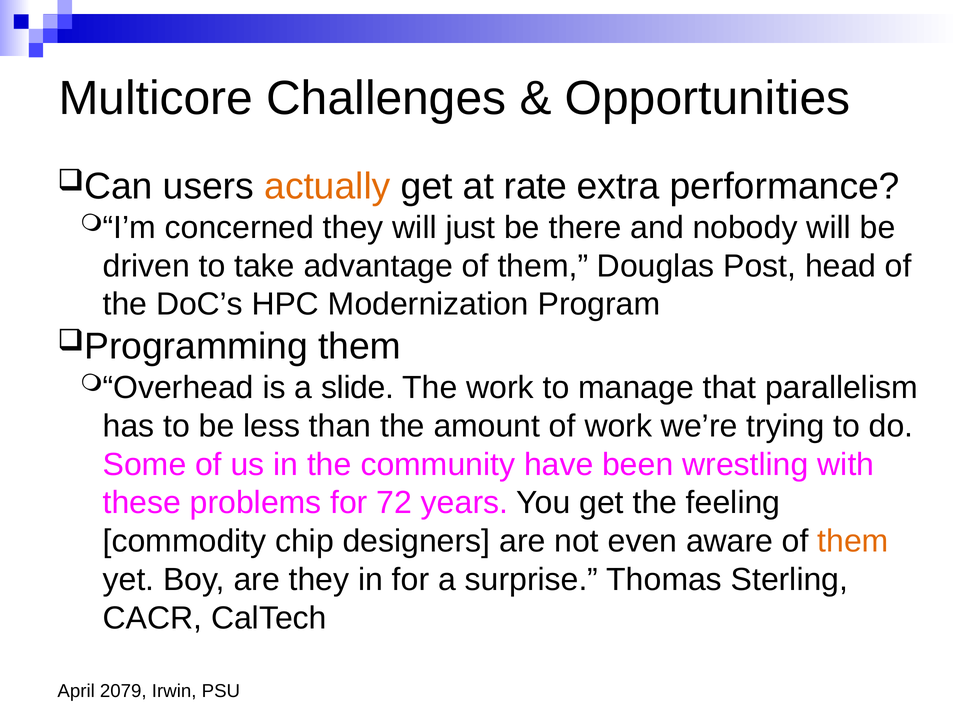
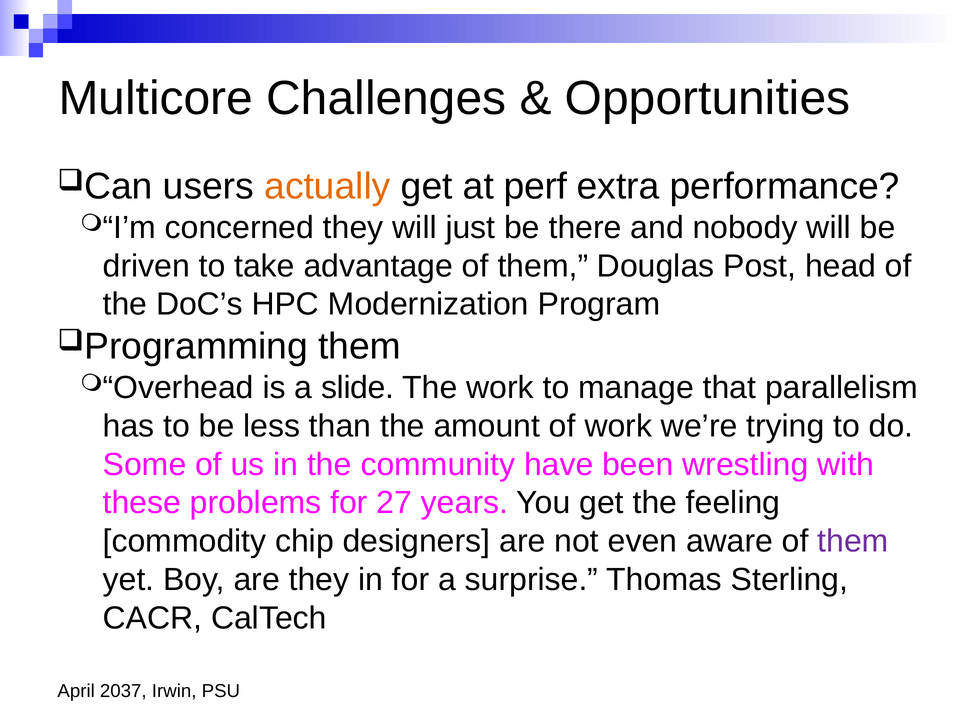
rate: rate -> perf
72: 72 -> 27
them at (853, 541) colour: orange -> purple
2079: 2079 -> 2037
